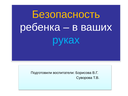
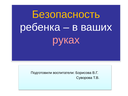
руках colour: light blue -> pink
